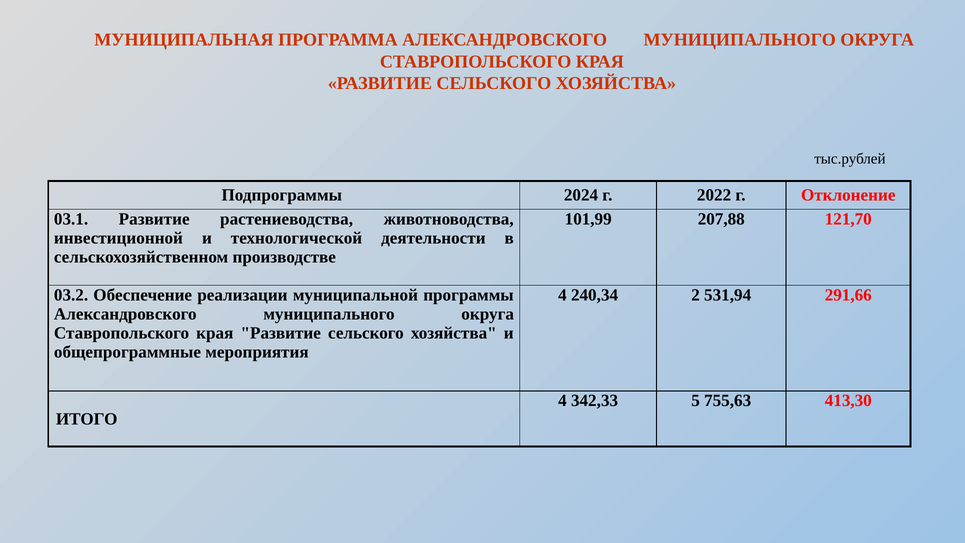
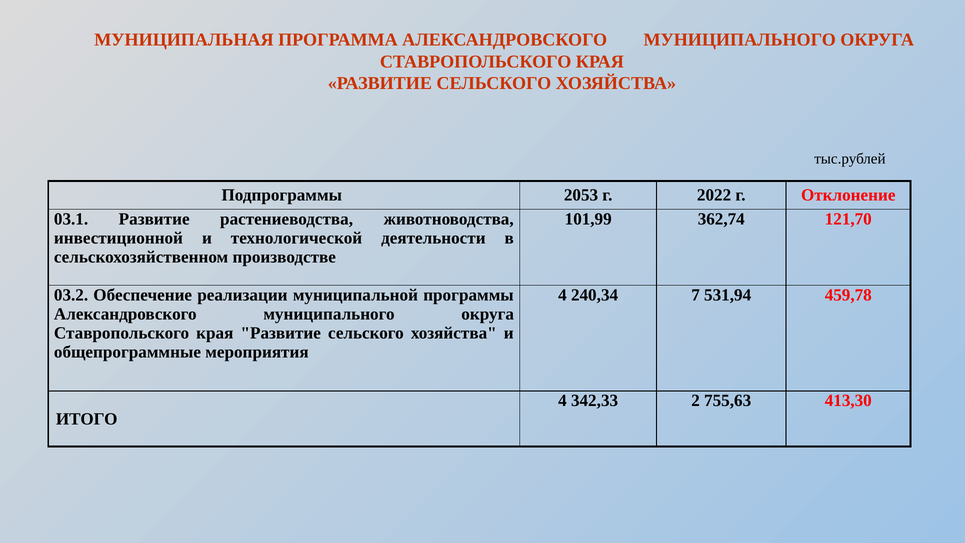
2024: 2024 -> 2053
207,88: 207,88 -> 362,74
2: 2 -> 7
291,66: 291,66 -> 459,78
5: 5 -> 2
